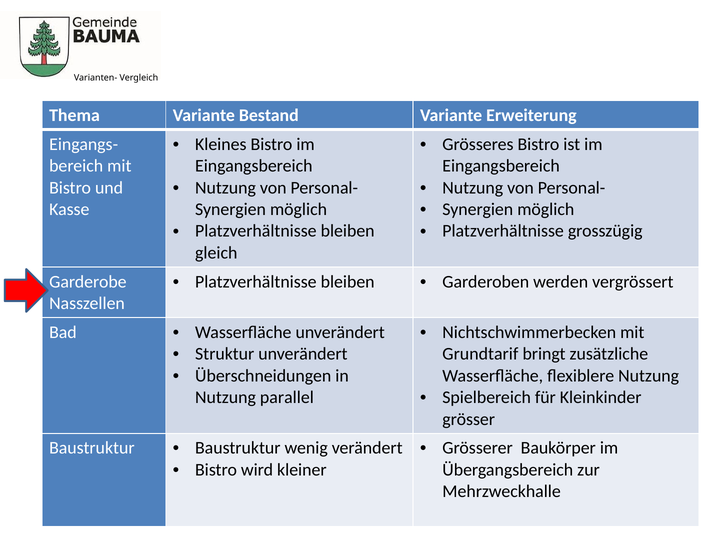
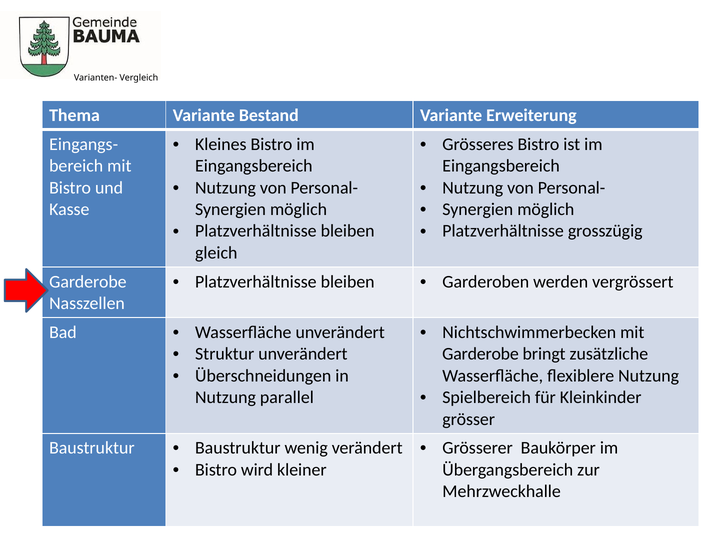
Grundtarif at (480, 354): Grundtarif -> Garderobe
